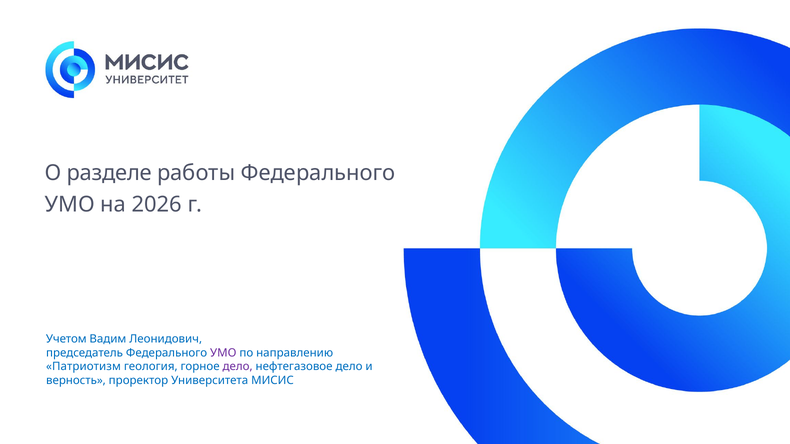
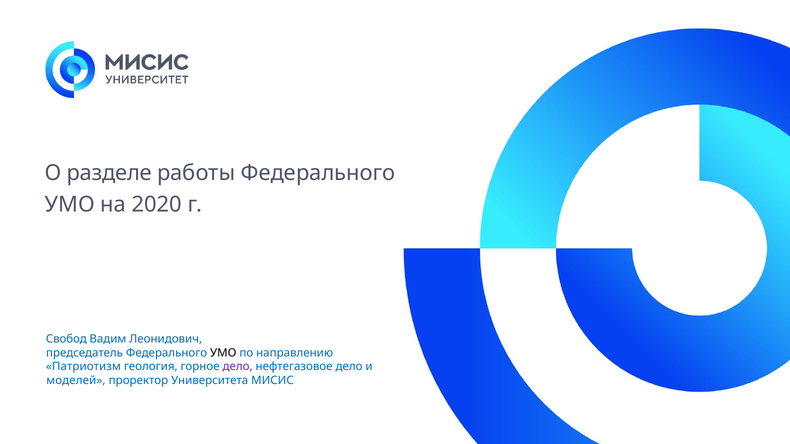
2026: 2026 -> 2020
Учетом: Учетом -> Свобод
УМО at (223, 353) colour: purple -> black
верность: верность -> моделей
